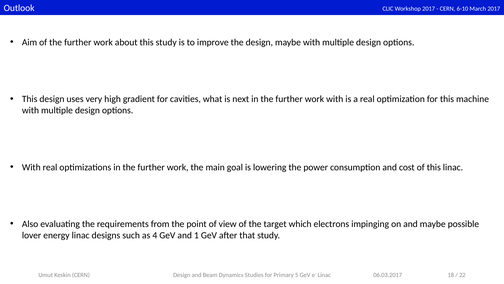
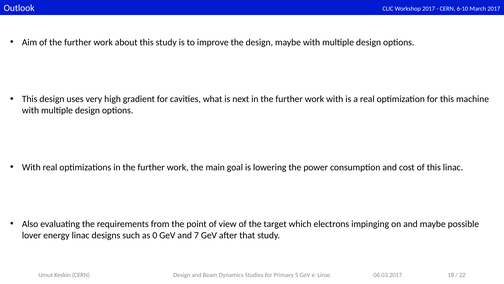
4: 4 -> 0
1: 1 -> 7
